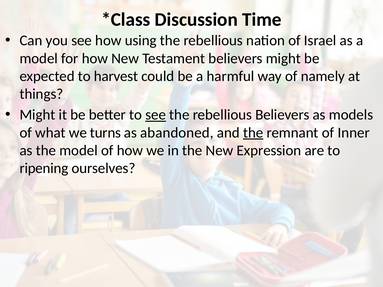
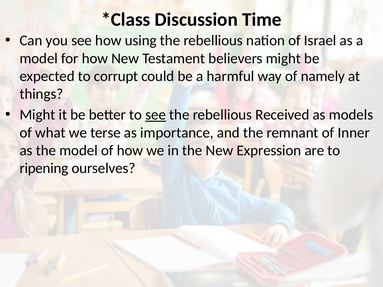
harvest: harvest -> corrupt
rebellious Believers: Believers -> Received
turns: turns -> terse
abandoned: abandoned -> importance
the at (253, 133) underline: present -> none
